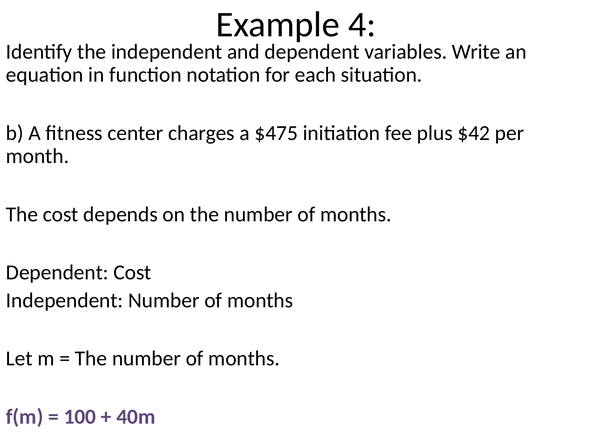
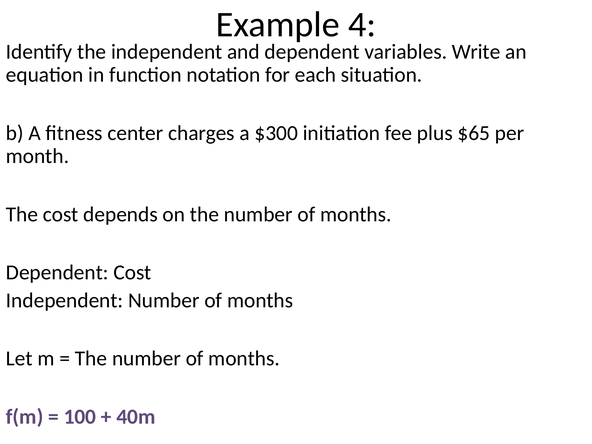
$475: $475 -> $300
$42: $42 -> $65
